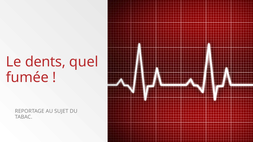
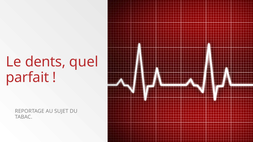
fumée: fumée -> parfait
